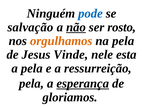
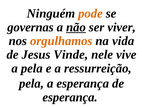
pode colour: blue -> orange
salvação: salvação -> governas
rosto: rosto -> viver
na pela: pela -> vida
esta: esta -> vive
esperança at (83, 83) underline: present -> none
gloriamos at (70, 97): gloriamos -> esperança
